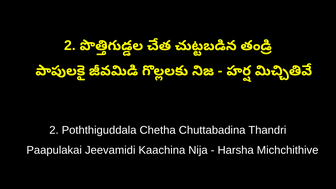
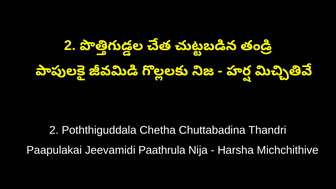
Kaachina: Kaachina -> Paathrula
